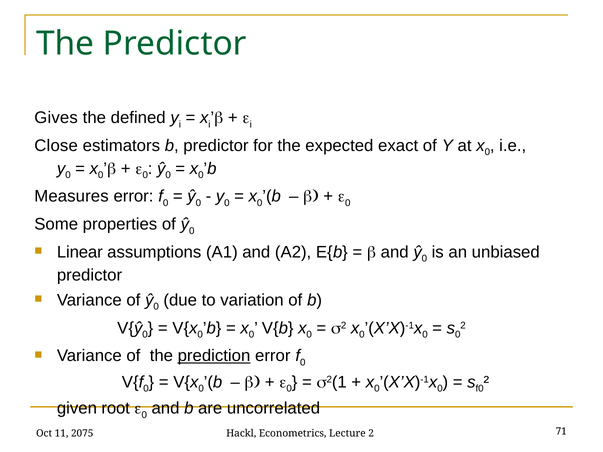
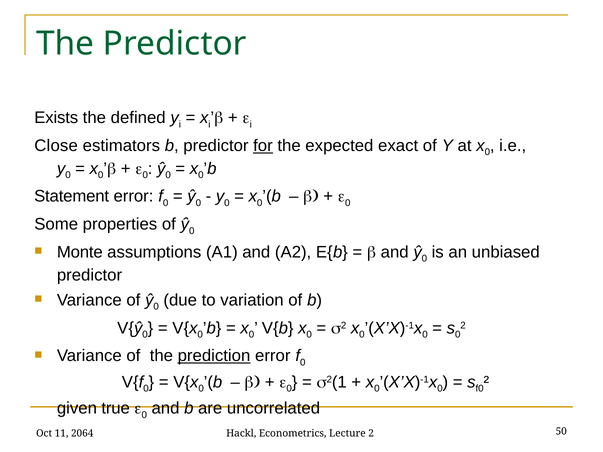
Gives: Gives -> Exists
for underline: none -> present
Measures: Measures -> Statement
Linear: Linear -> Monte
root: root -> true
2075: 2075 -> 2064
71: 71 -> 50
